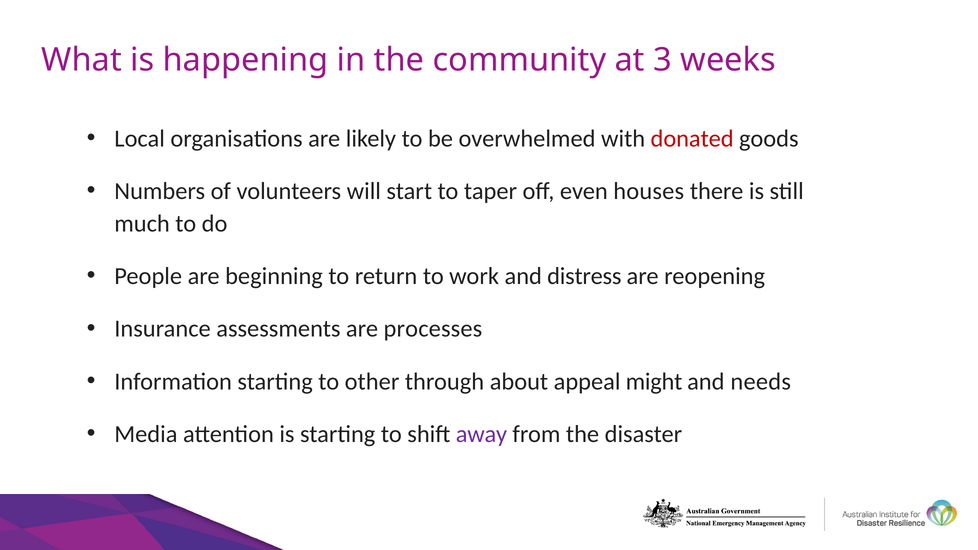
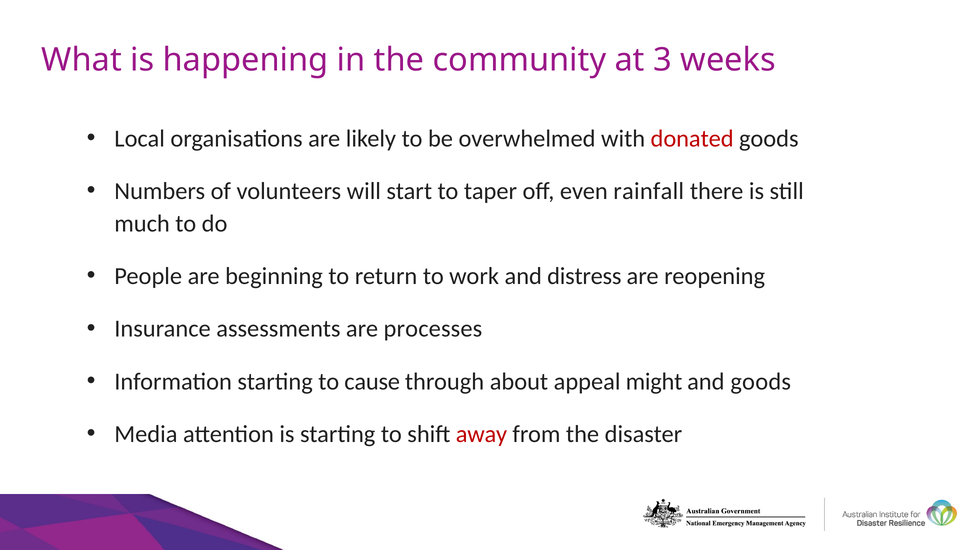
houses: houses -> rainfall
other: other -> cause
and needs: needs -> goods
away colour: purple -> red
